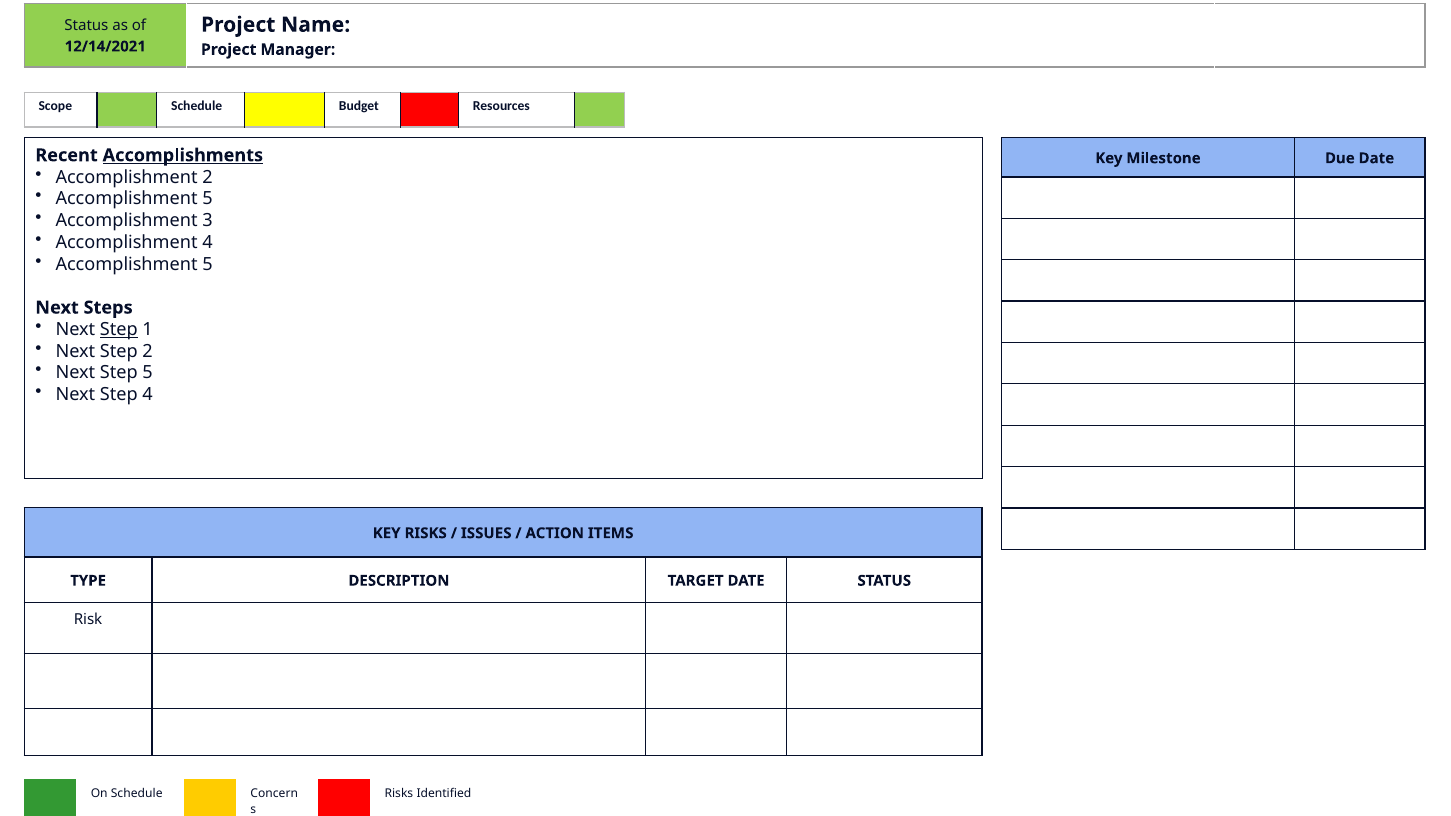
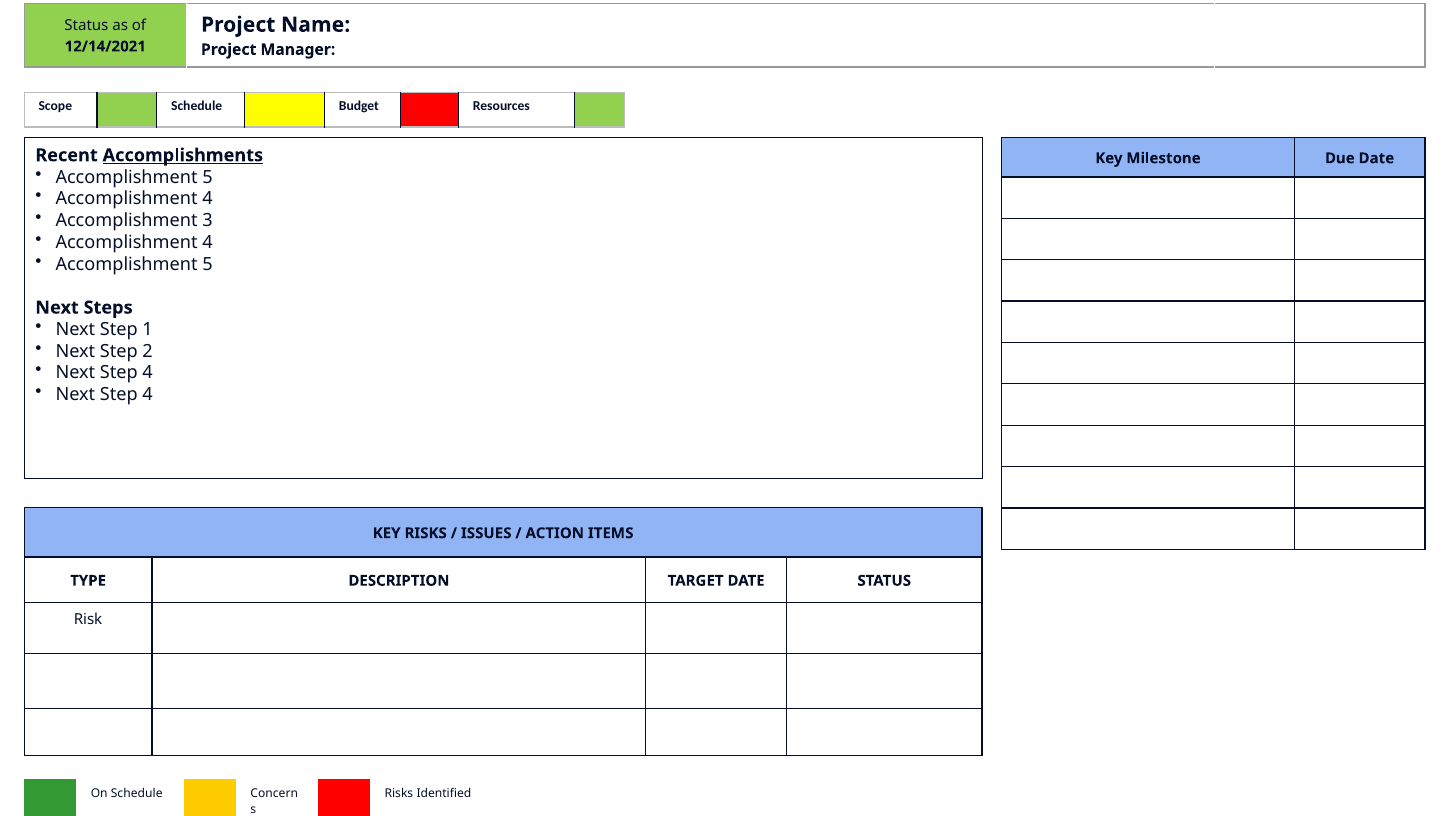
2 at (207, 177): 2 -> 5
5 at (207, 199): 5 -> 4
Step at (119, 329) underline: present -> none
5 at (148, 373): 5 -> 4
